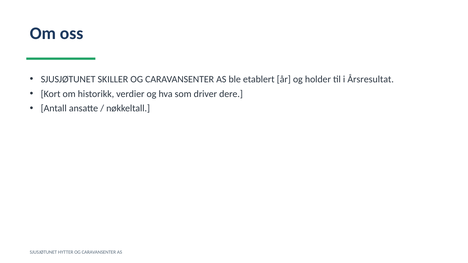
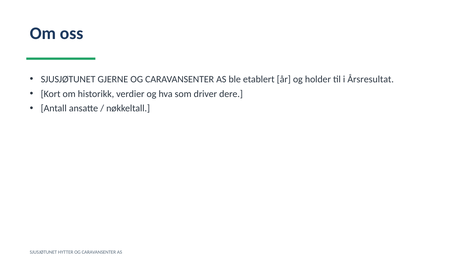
SKILLER: SKILLER -> GJERNE
